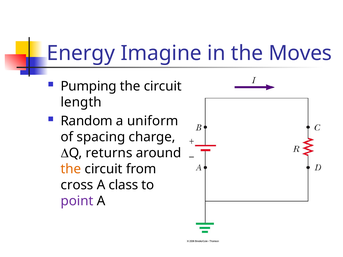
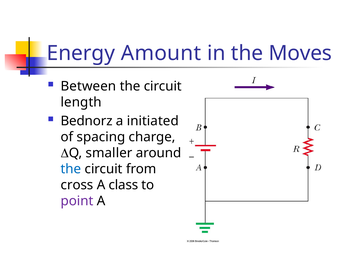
Imagine: Imagine -> Amount
Pumping: Pumping -> Between
Random: Random -> Bednorz
uniform: uniform -> initiated
returns: returns -> smaller
the at (71, 169) colour: orange -> blue
